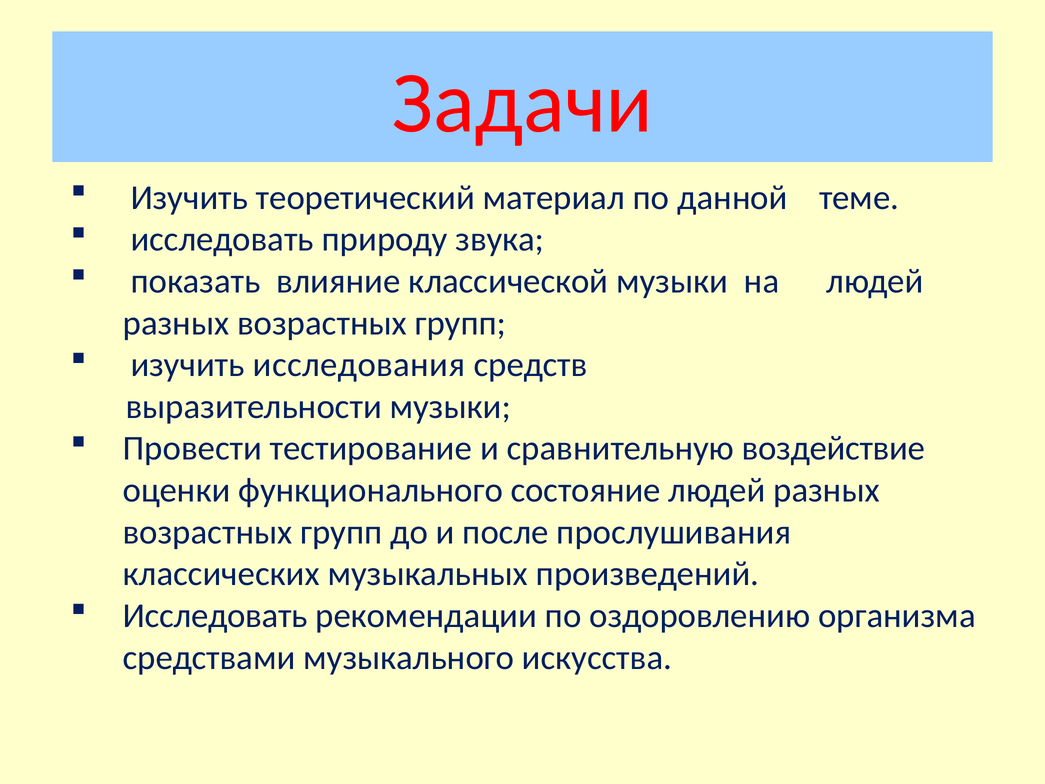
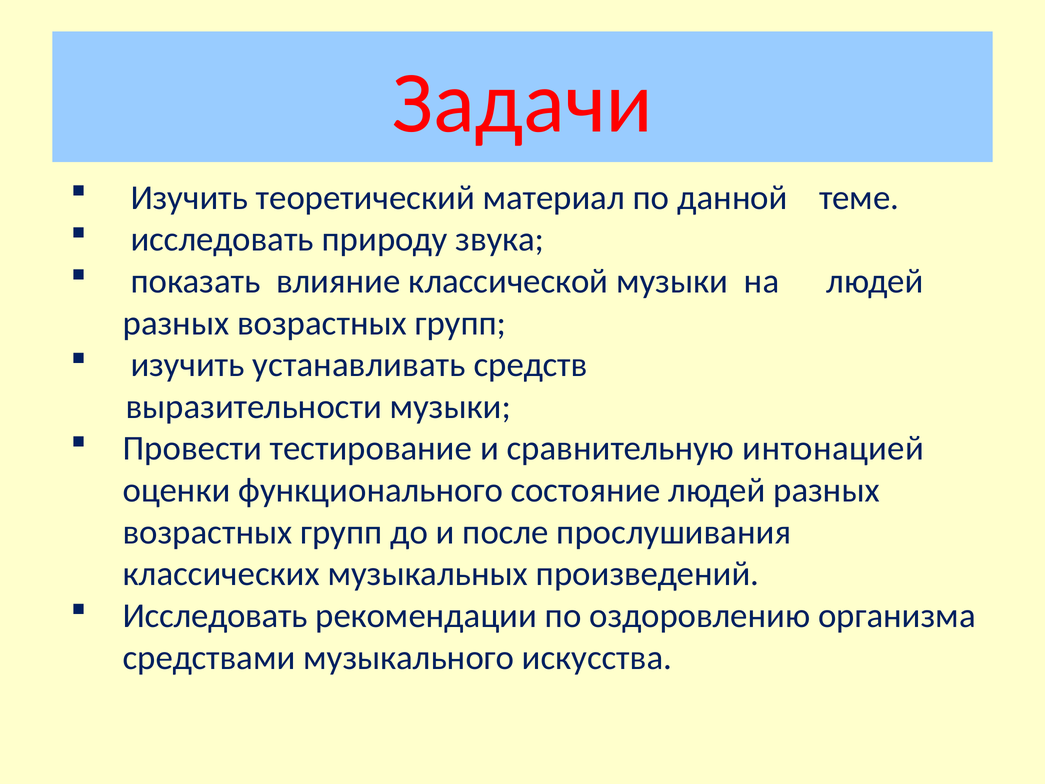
исследования: исследования -> устанавливать
воздействие: воздействие -> интонацией
